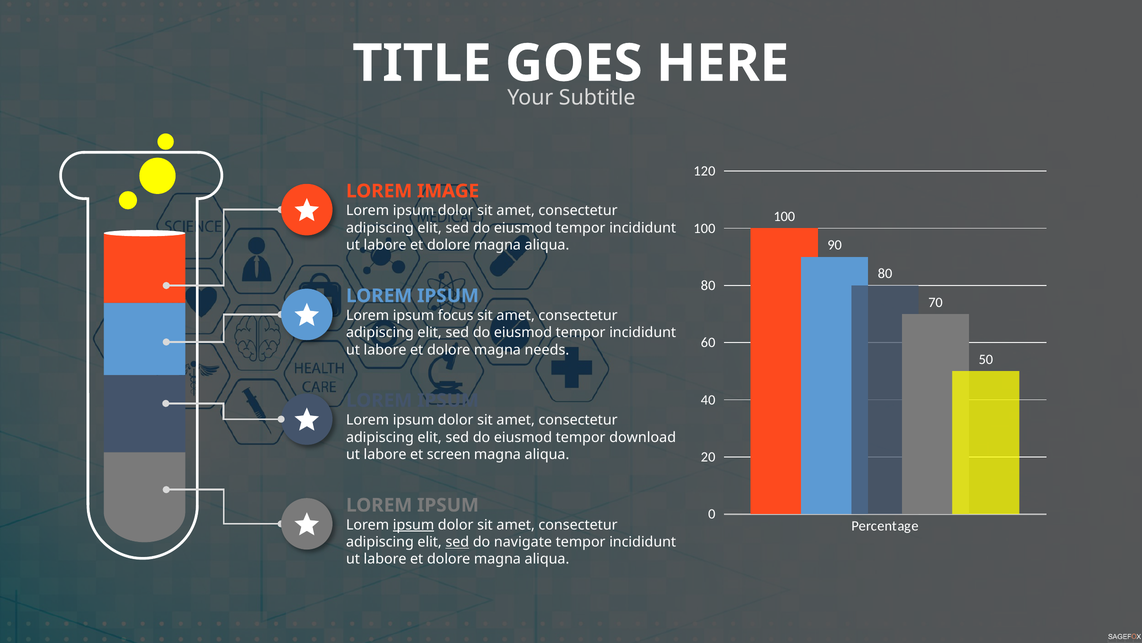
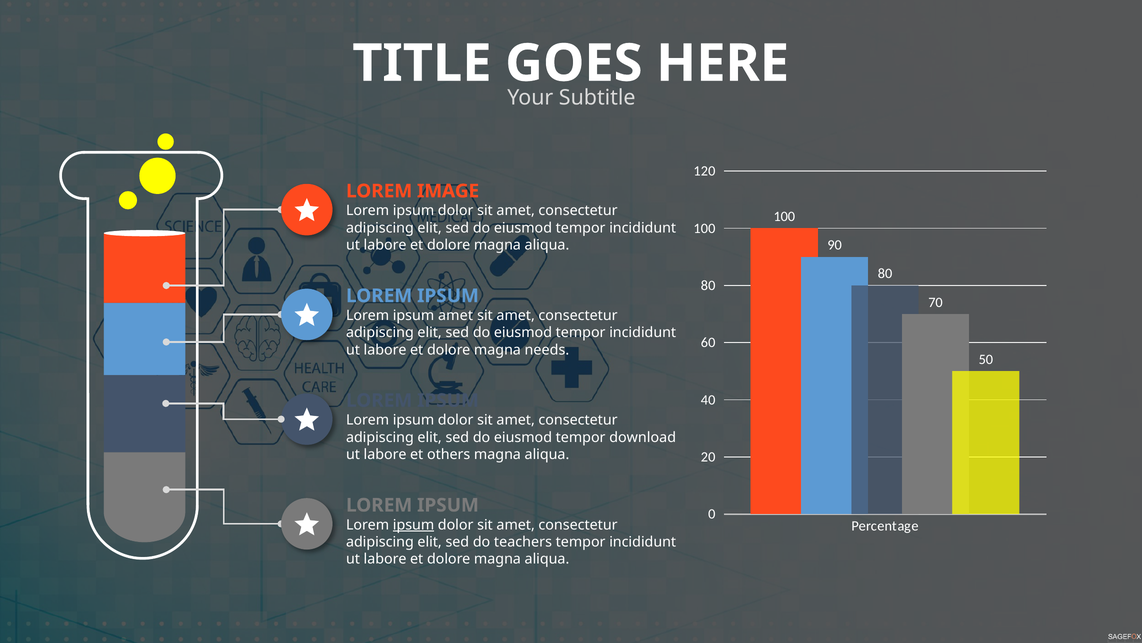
ipsum focus: focus -> amet
screen: screen -> others
sed at (457, 542) underline: present -> none
navigate: navigate -> teachers
